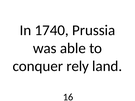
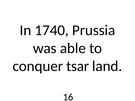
rely: rely -> tsar
